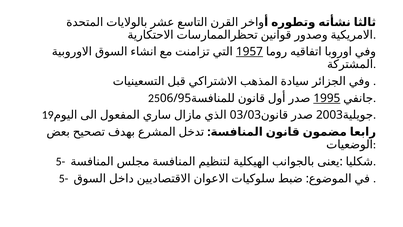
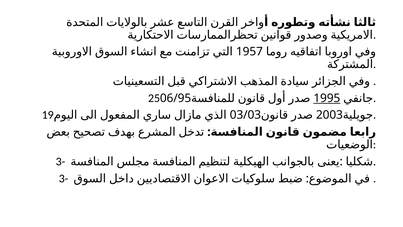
1957 underline: present -> none
5- at (60, 161): 5- -> 3-
5- at (64, 178): 5- -> 3-
